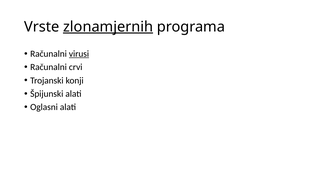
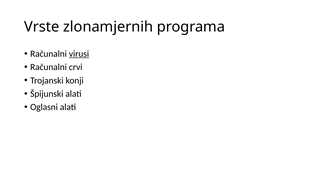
zlonamjernih underline: present -> none
